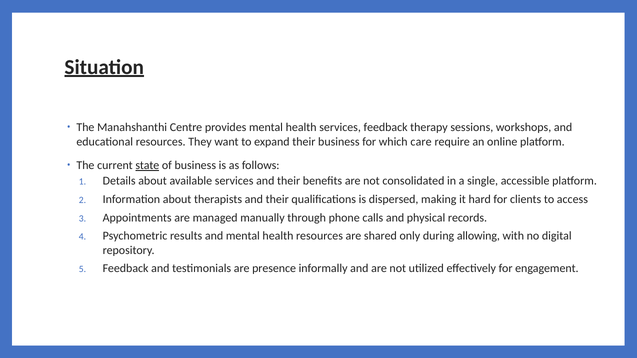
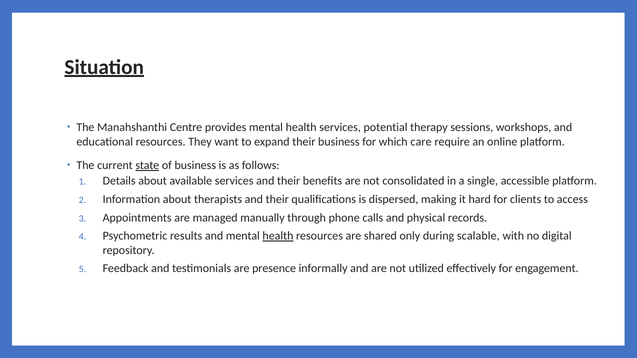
services feedback: feedback -> potential
health at (278, 236) underline: none -> present
allowing: allowing -> scalable
